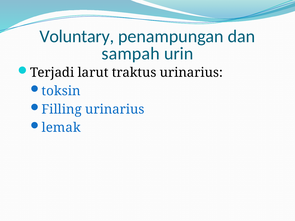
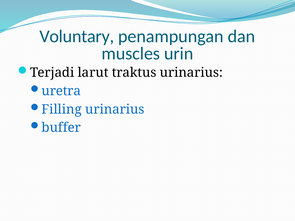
sampah: sampah -> muscles
toksin: toksin -> uretra
lemak: lemak -> buffer
